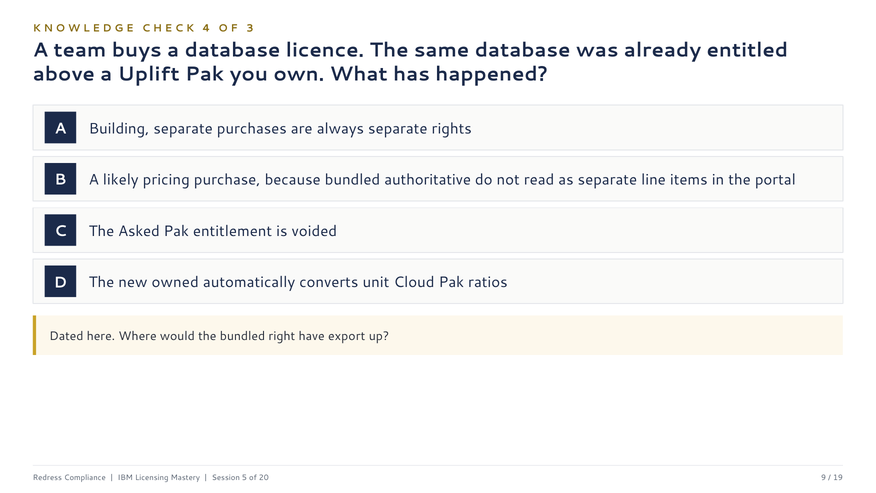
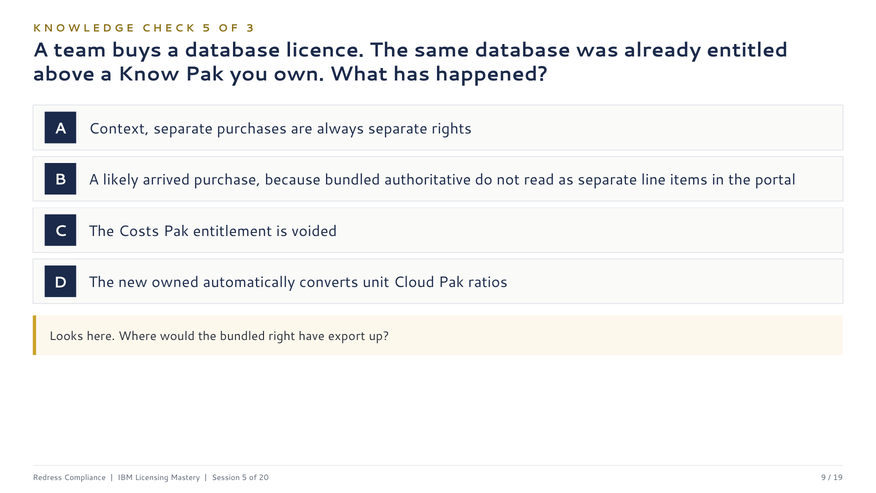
4 at (206, 28): 4 -> 5
Uplift: Uplift -> Know
Building: Building -> Context
pricing: pricing -> arrived
Asked: Asked -> Costs
Dated: Dated -> Looks
